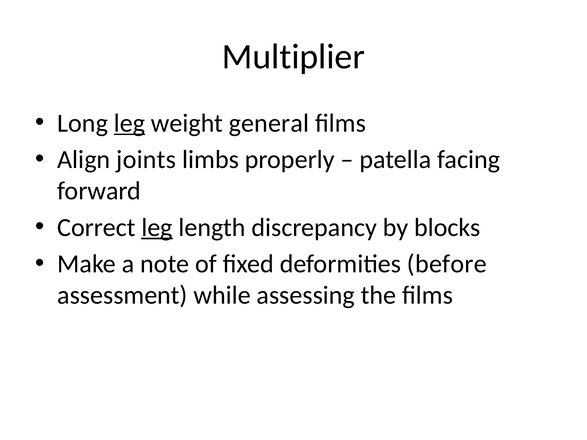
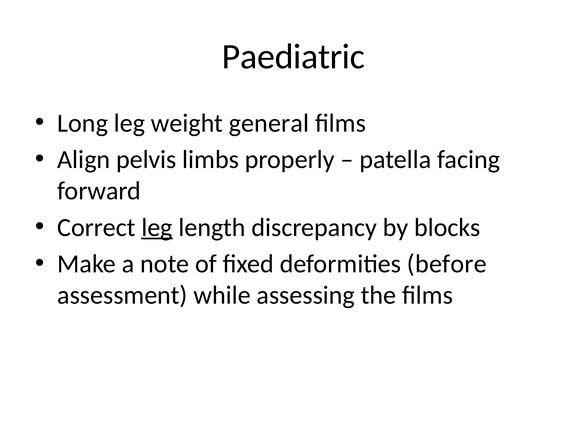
Multiplier: Multiplier -> Paediatric
leg at (129, 123) underline: present -> none
joints: joints -> pelvis
